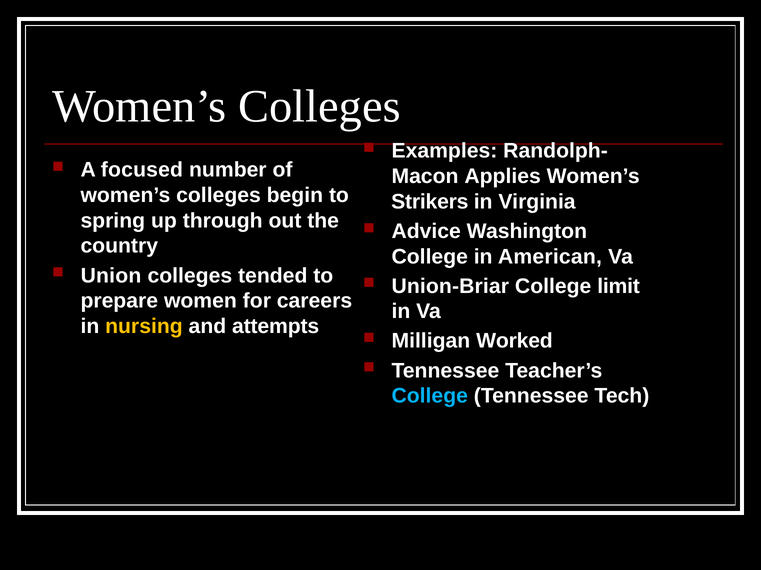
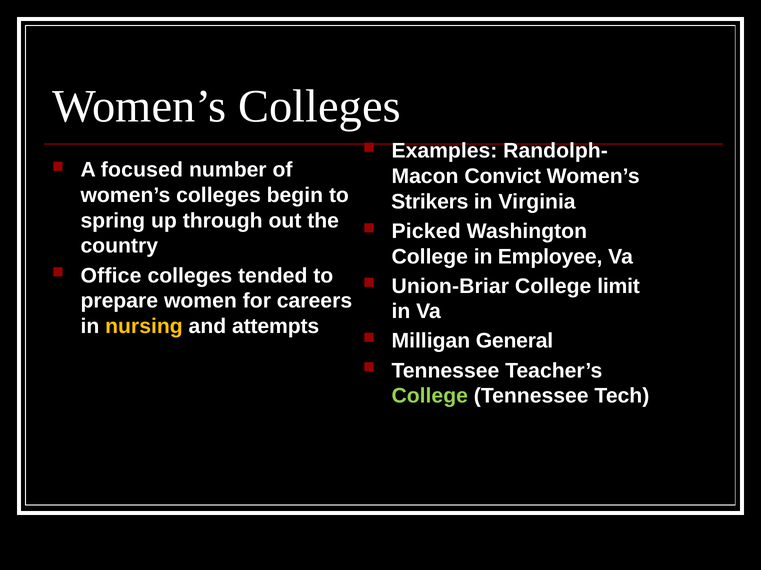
Applies: Applies -> Convict
Advice: Advice -> Picked
American: American -> Employee
Union: Union -> Office
Worked: Worked -> General
College at (430, 396) colour: light blue -> light green
